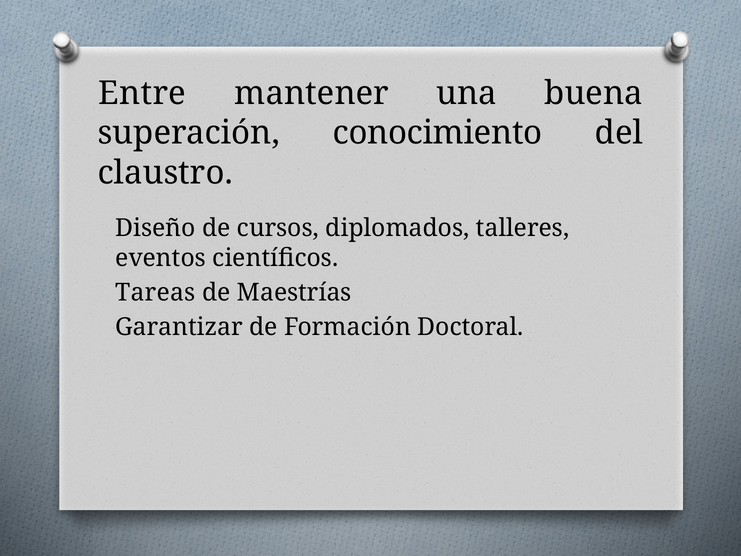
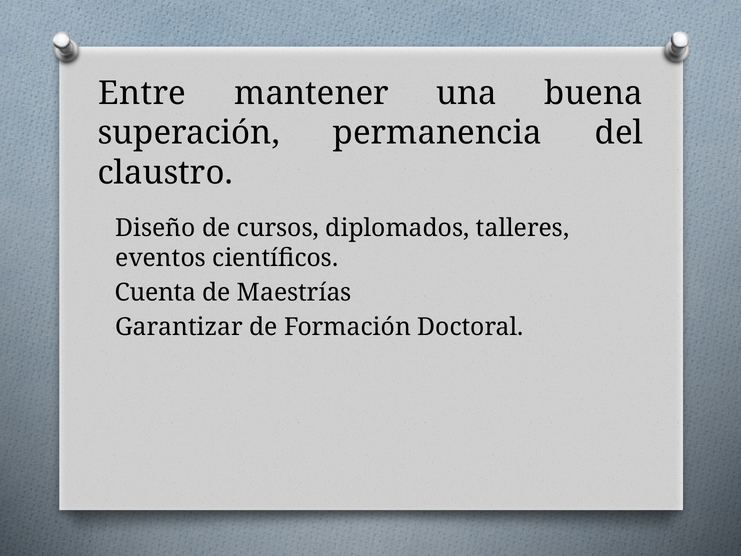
conocimiento: conocimiento -> permanencia
Tareas: Tareas -> Cuenta
